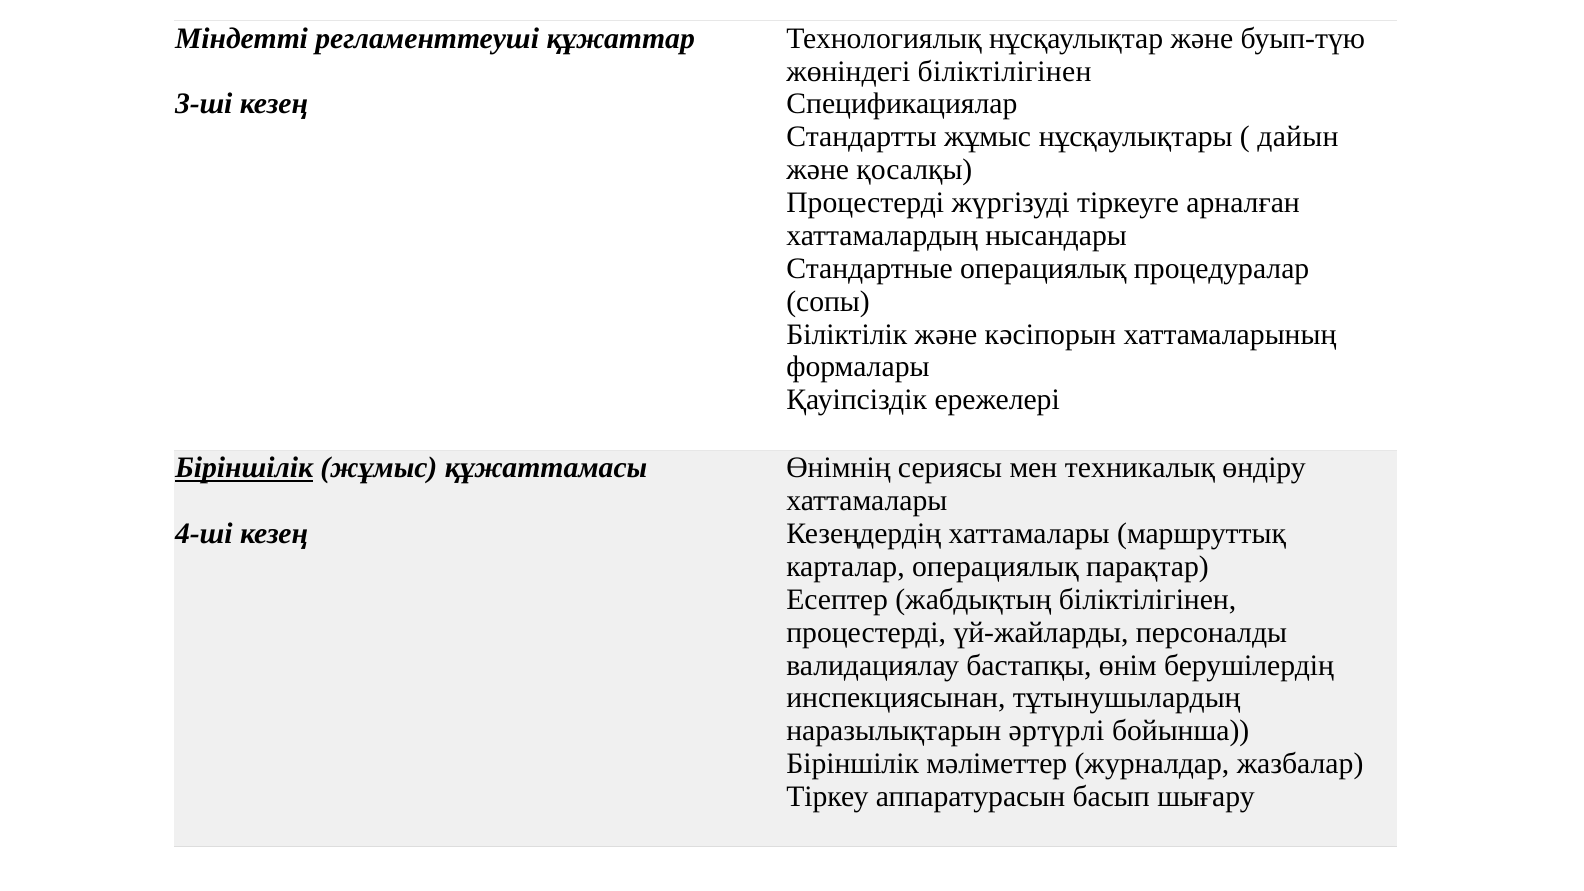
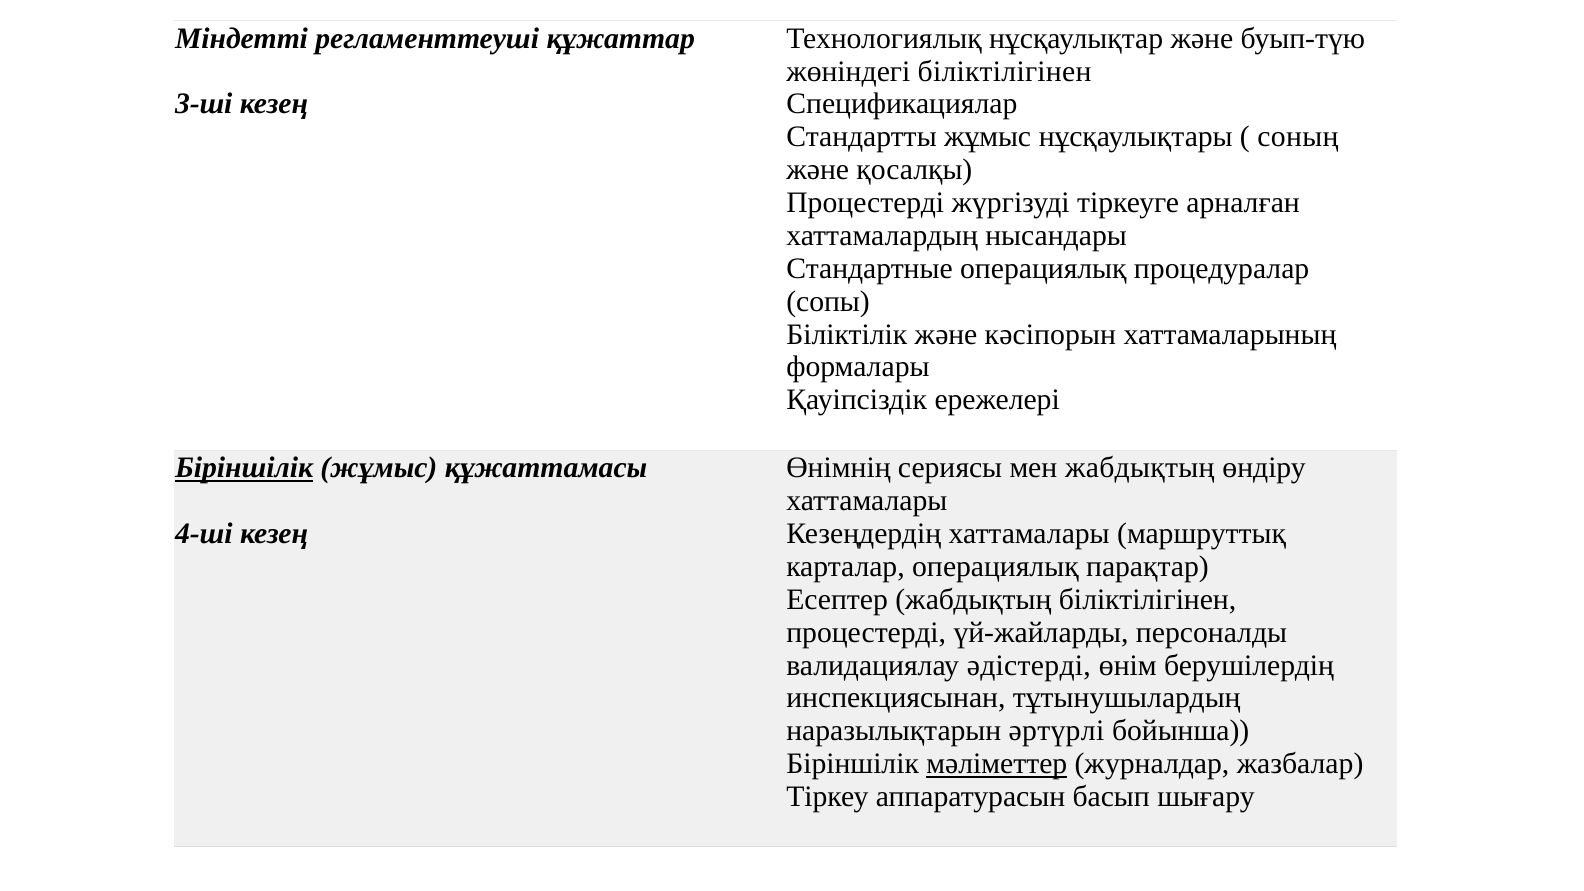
дайын: дайын -> соның
мен техникалық: техникалық -> жабдықтың
бастапқы: бастапқы -> әдістерді
мәліметтер underline: none -> present
